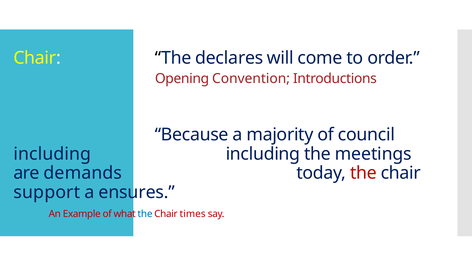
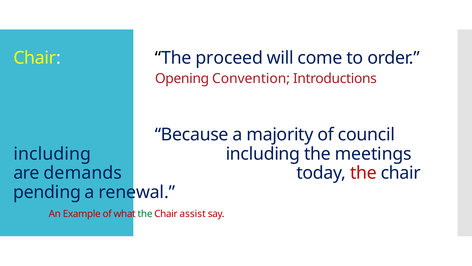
declares: declares -> proceed
support: support -> pending
ensures: ensures -> renewal
the at (145, 214) colour: blue -> green
times: times -> assist
